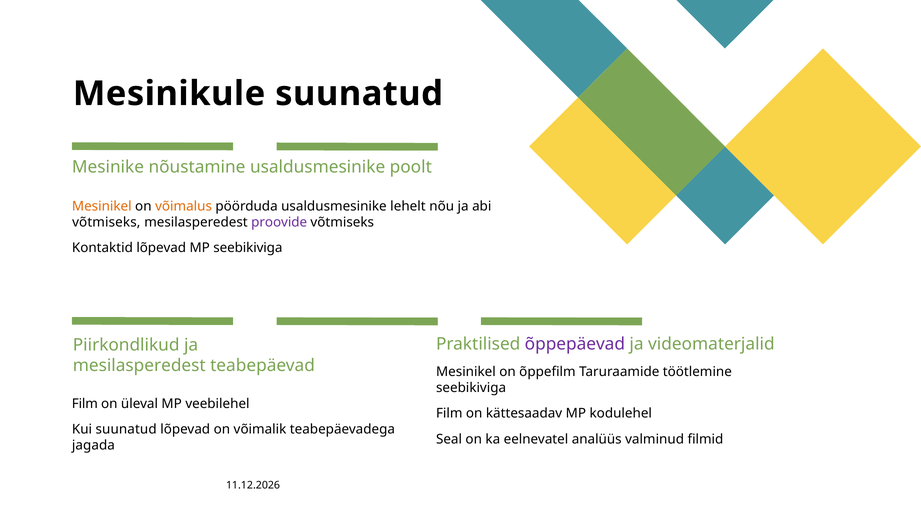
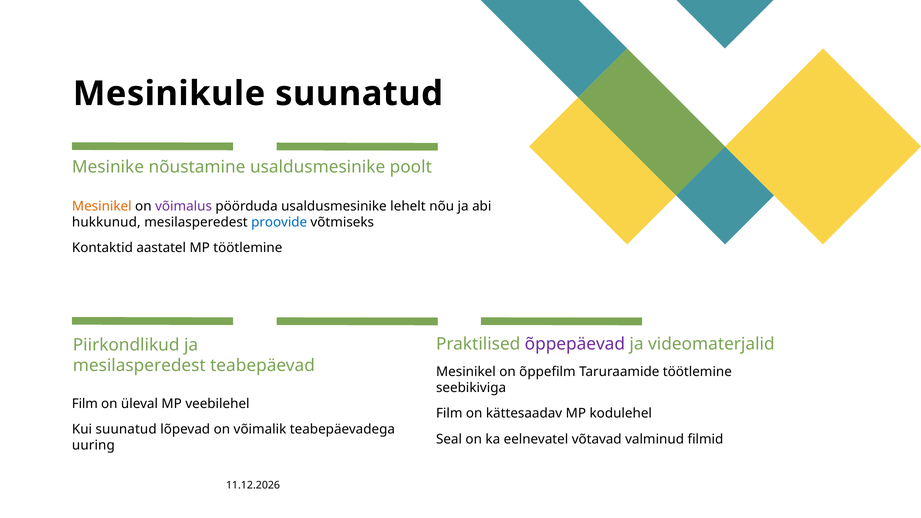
võimalus colour: orange -> purple
võtmiseks at (106, 222): võtmiseks -> hukkunud
proovide colour: purple -> blue
Kontaktid lõpevad: lõpevad -> aastatel
MP seebikiviga: seebikiviga -> töötlemine
analüüs: analüüs -> võtavad
jagada: jagada -> uuring
